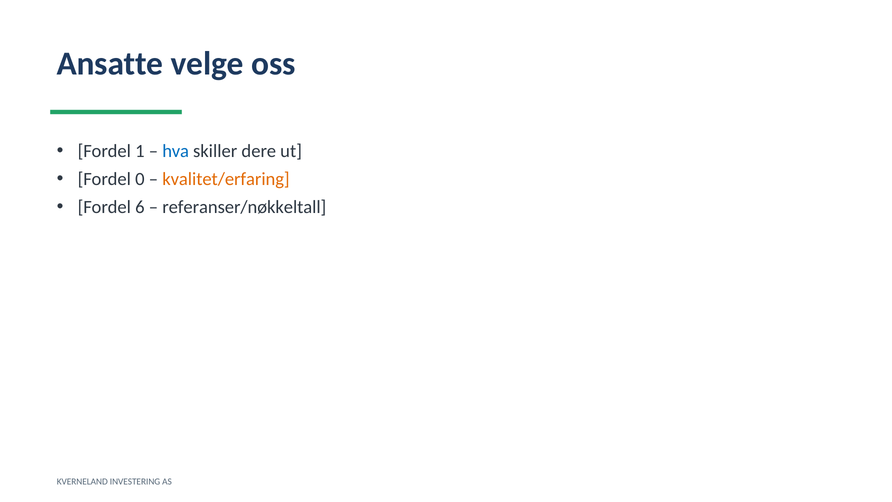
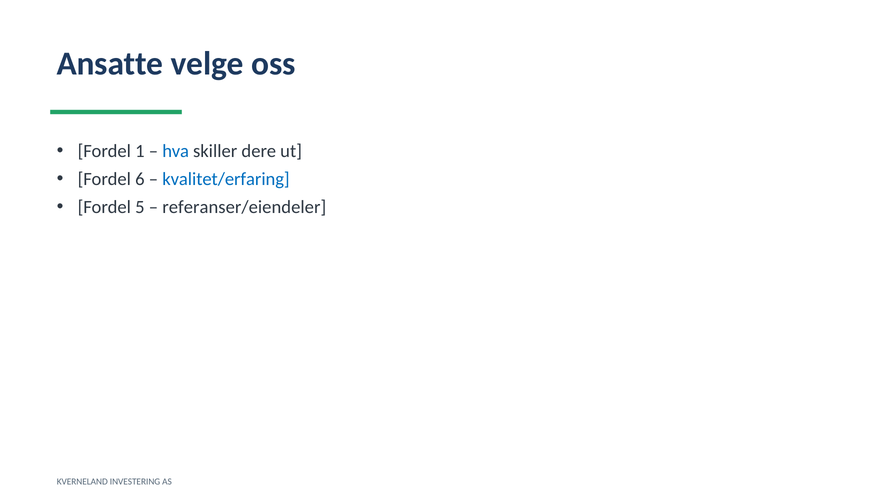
0: 0 -> 6
kvalitet/erfaring colour: orange -> blue
6: 6 -> 5
referanser/nøkkeltall: referanser/nøkkeltall -> referanser/eiendeler
